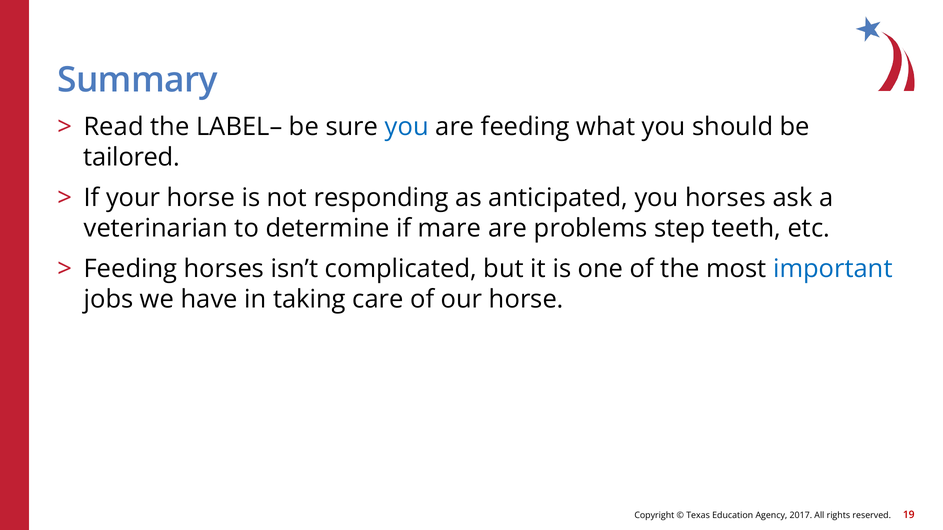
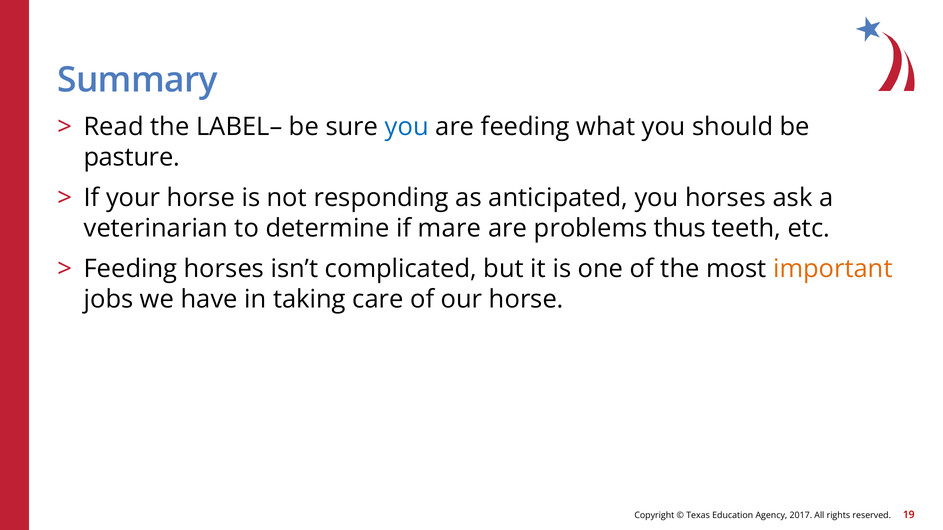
tailored: tailored -> pasture
step: step -> thus
important colour: blue -> orange
